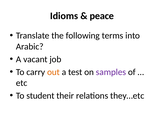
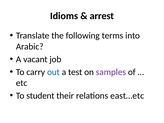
peace: peace -> arrest
out colour: orange -> blue
they…etc: they…etc -> east…etc
